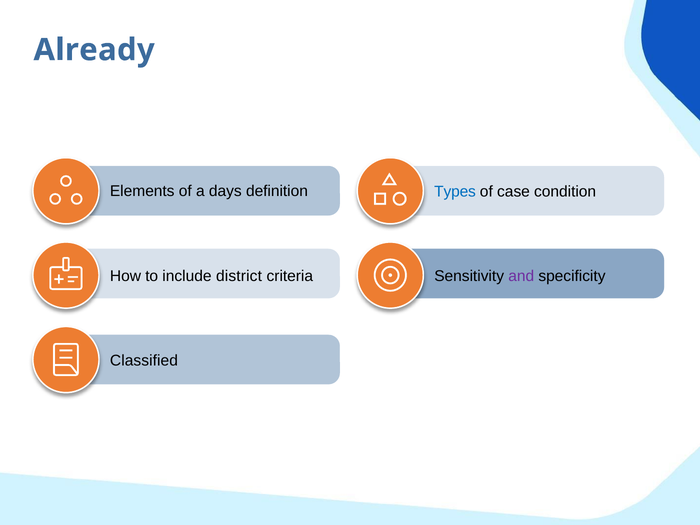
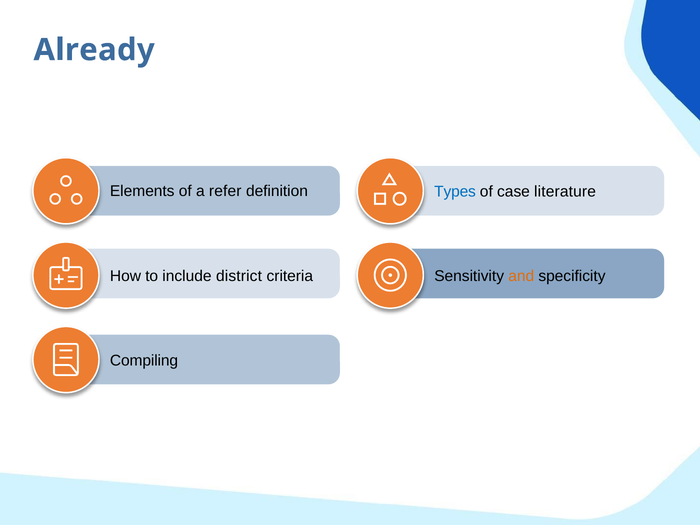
days: days -> refer
condition: condition -> literature
and colour: purple -> orange
Classified: Classified -> Compiling
